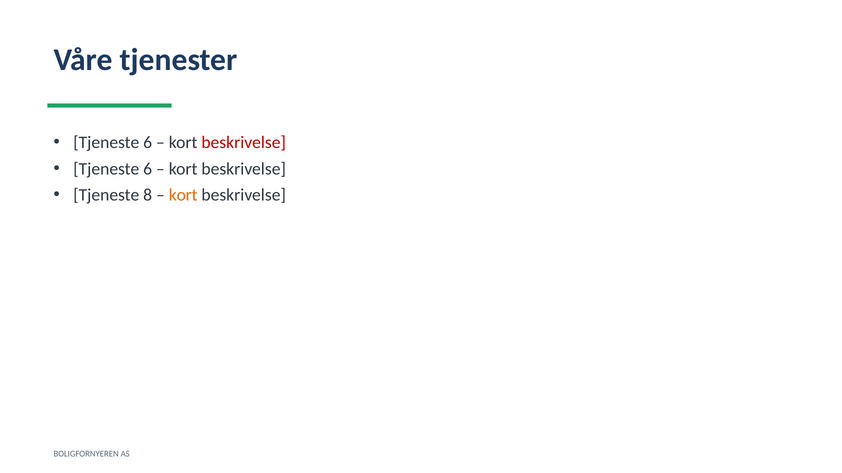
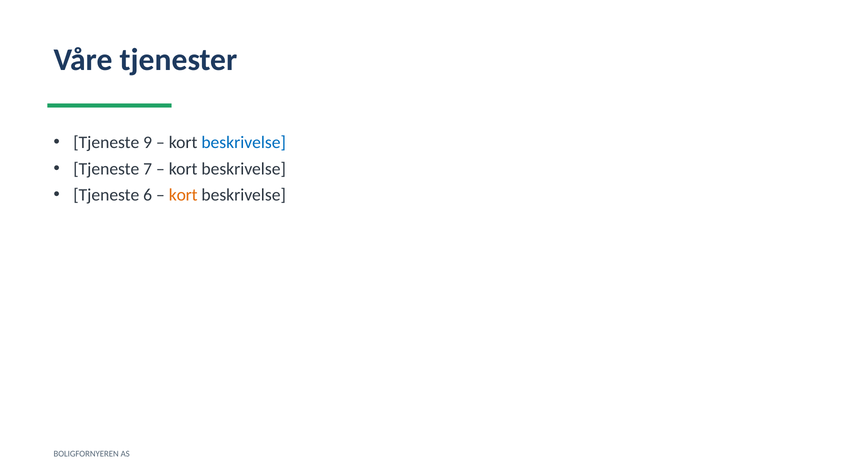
6 at (148, 143): 6 -> 9
beskrivelse at (244, 143) colour: red -> blue
6 at (148, 169): 6 -> 7
8: 8 -> 6
